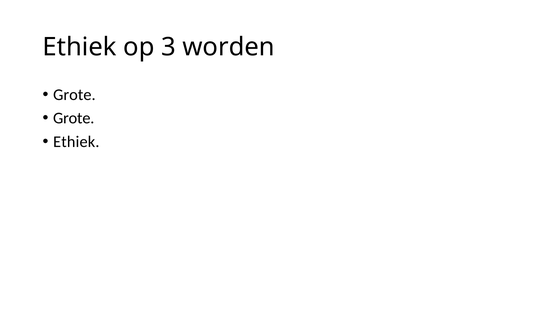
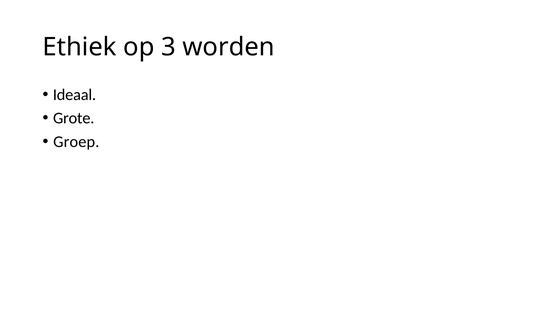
Grote at (74, 95): Grote -> Ideaal
Ethiek at (76, 141): Ethiek -> Groep
